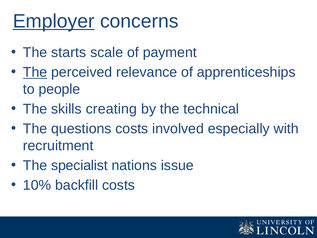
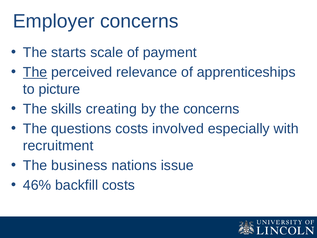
Employer underline: present -> none
people: people -> picture
the technical: technical -> concerns
specialist: specialist -> business
10%: 10% -> 46%
